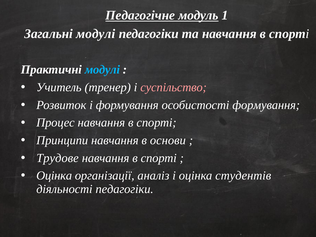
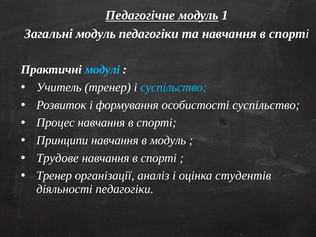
Загальні модулі: модулі -> модуль
суспільство at (174, 87) colour: pink -> light blue
особистості формування: формування -> суспільство
в основи: основи -> модуль
Оцінка at (54, 176): Оцінка -> Тренер
